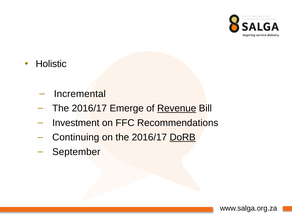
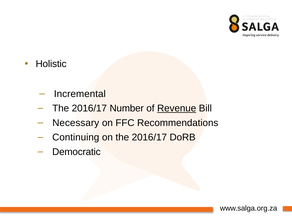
Emerge: Emerge -> Number
Investment: Investment -> Necessary
DoRB underline: present -> none
September: September -> Democratic
